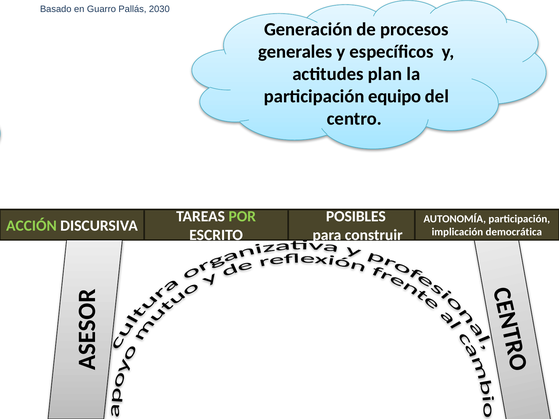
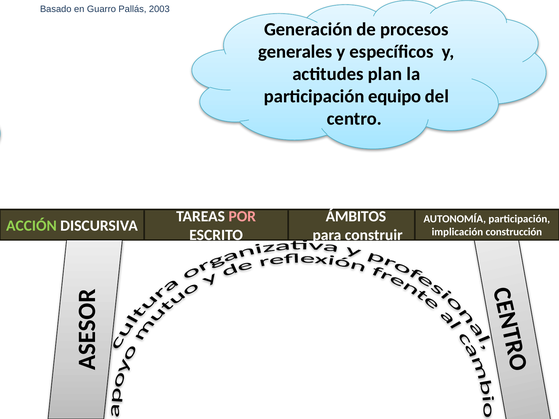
2030: 2030 -> 2003
POR at (242, 217) colour: light green -> pink
POSIBLES: POSIBLES -> ÁMBITOS
democrática: democrática -> construcción
